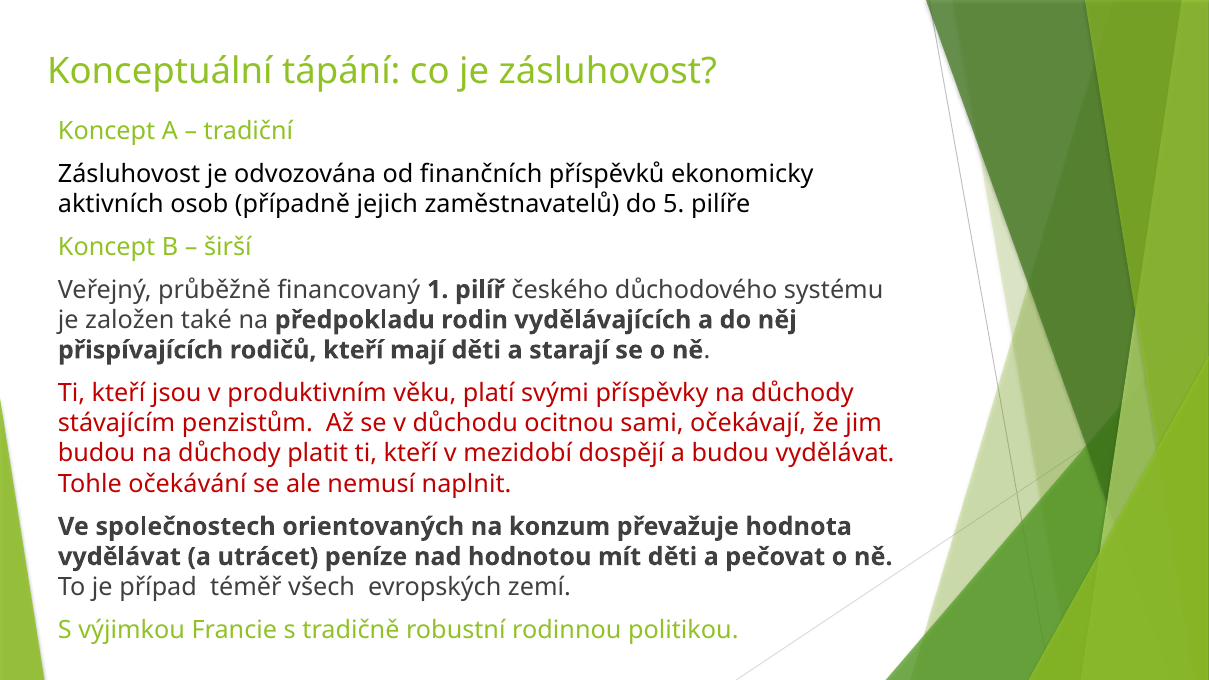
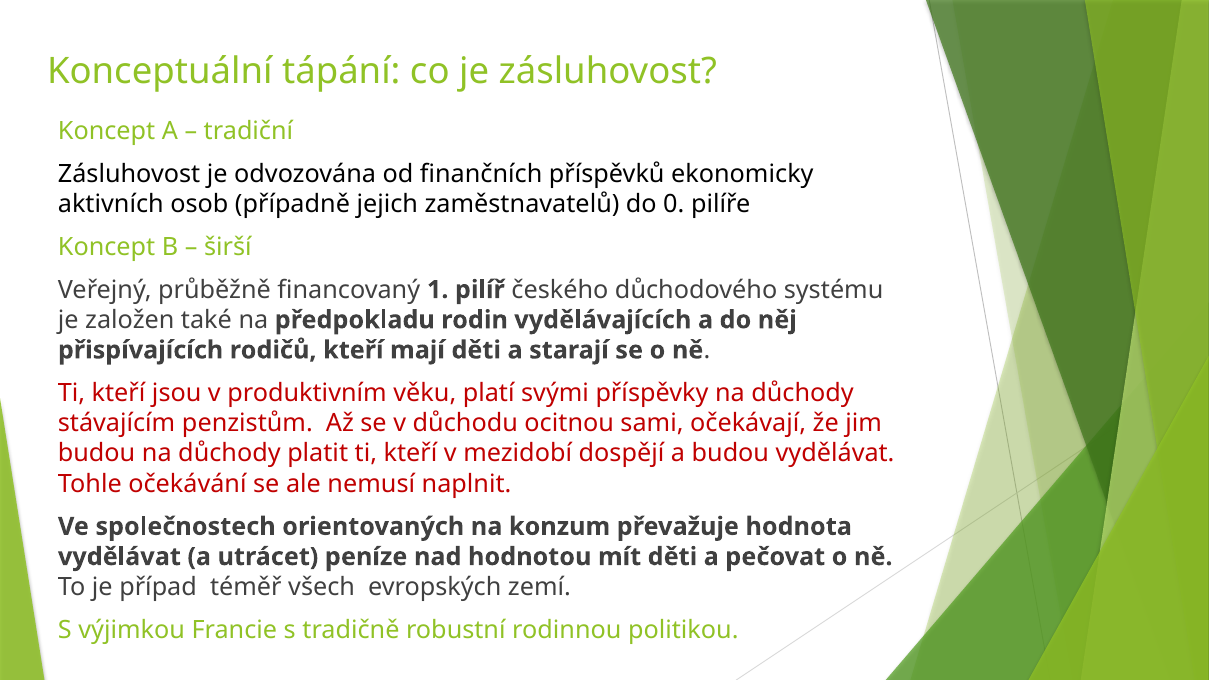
5: 5 -> 0
